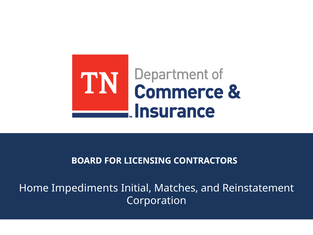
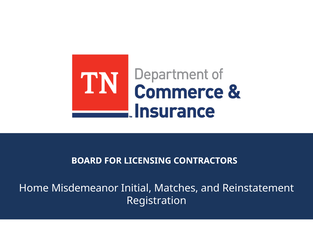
Impediments: Impediments -> Misdemeanor
Corporation: Corporation -> Registration
